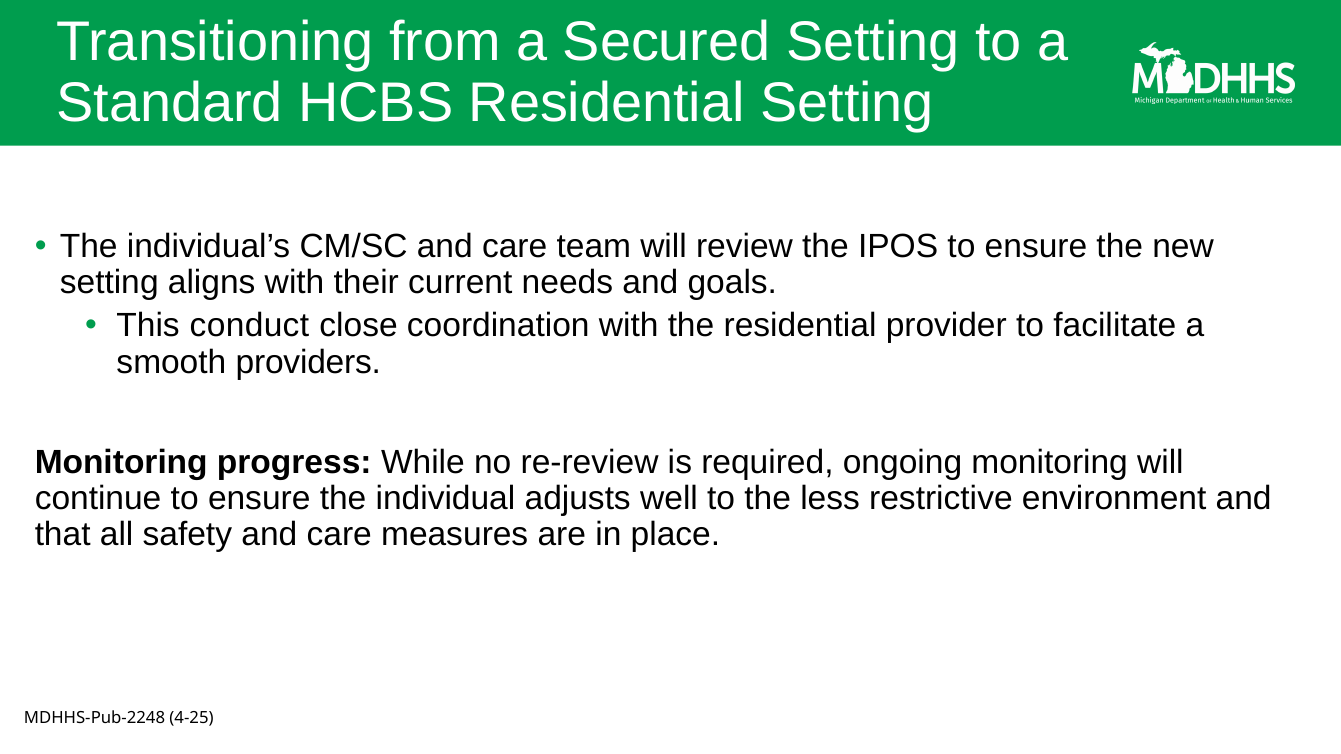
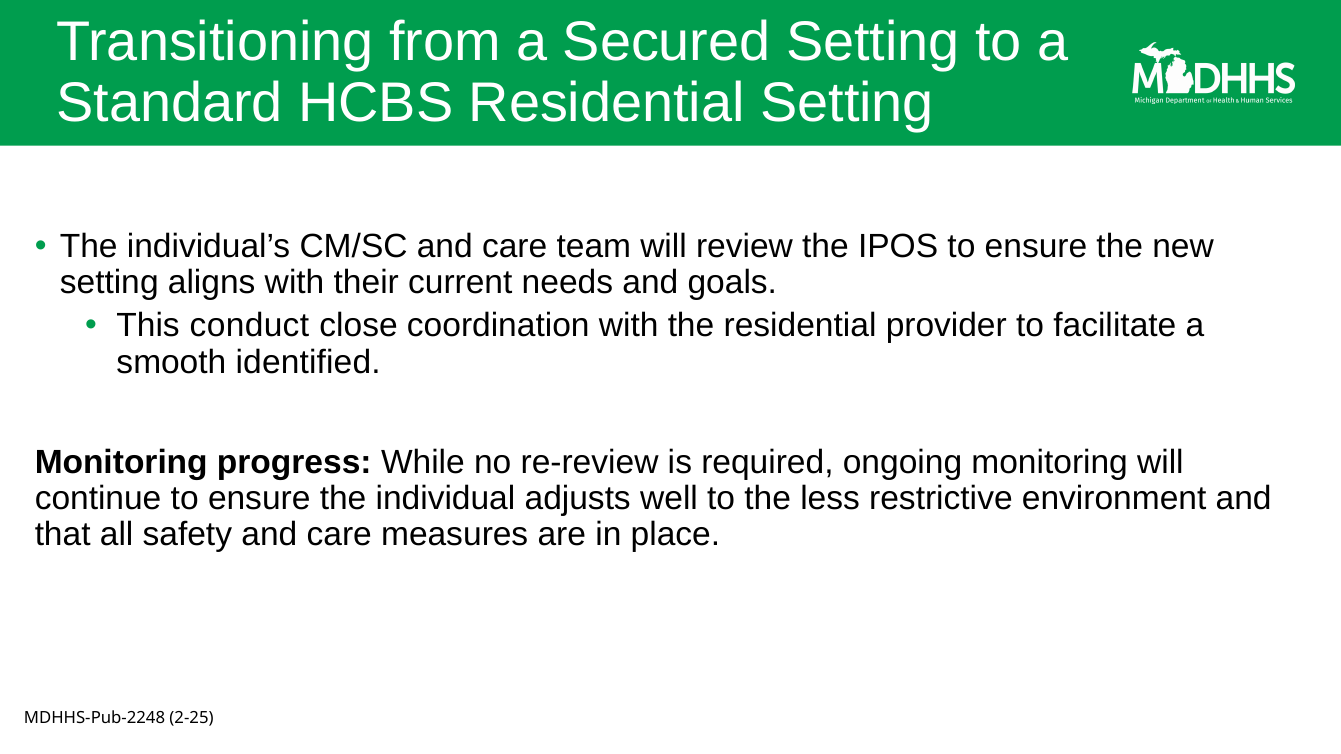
providers: providers -> identified
4-25: 4-25 -> 2-25
